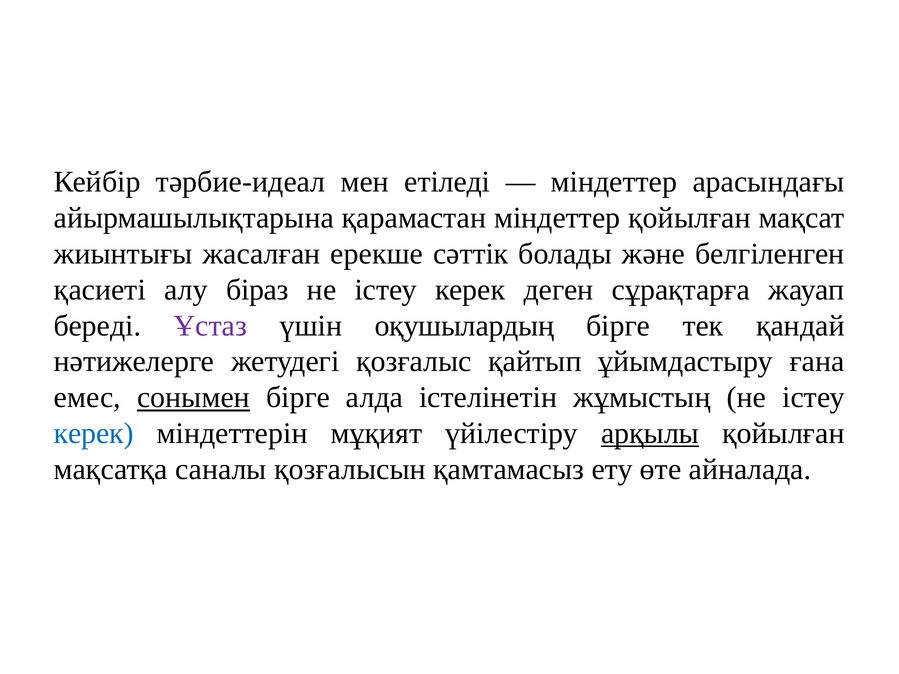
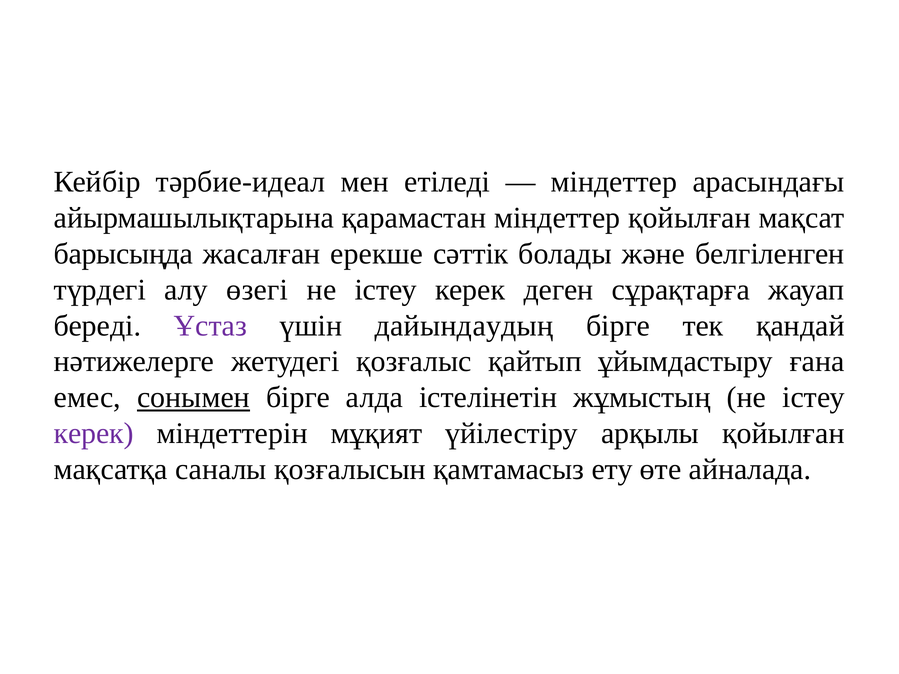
жиынтығы: жиынтығы -> барысыңда
қасиеті: қасиеті -> түрдегі
біраз: біраз -> өзегі
оқушылардың: оқушылардың -> дайындаудың
керек at (94, 434) colour: blue -> purple
арқылы underline: present -> none
